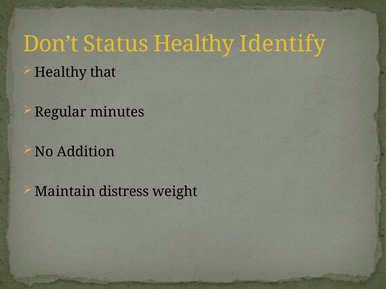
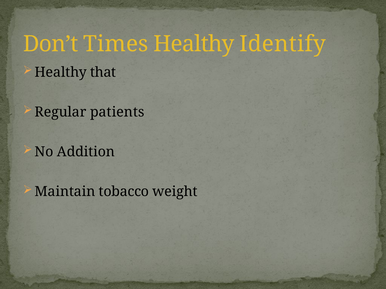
Status: Status -> Times
minutes: minutes -> patients
distress: distress -> tobacco
